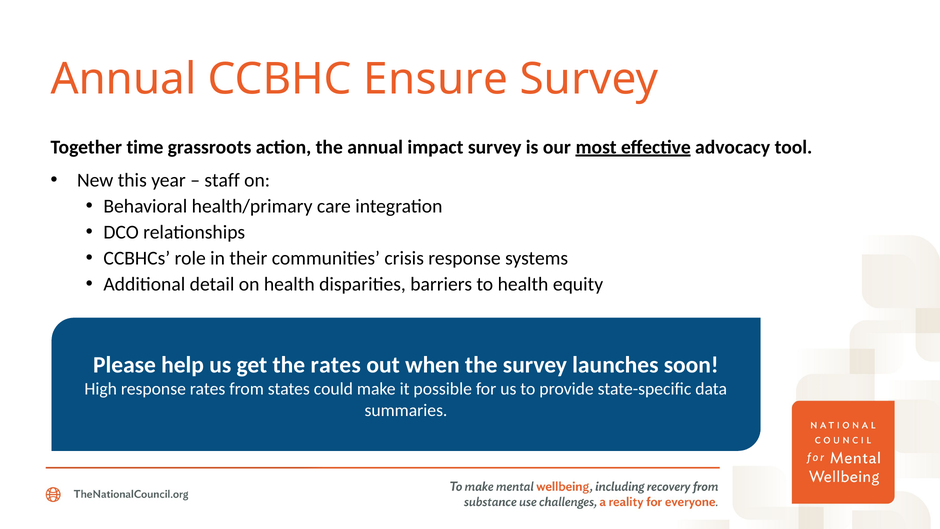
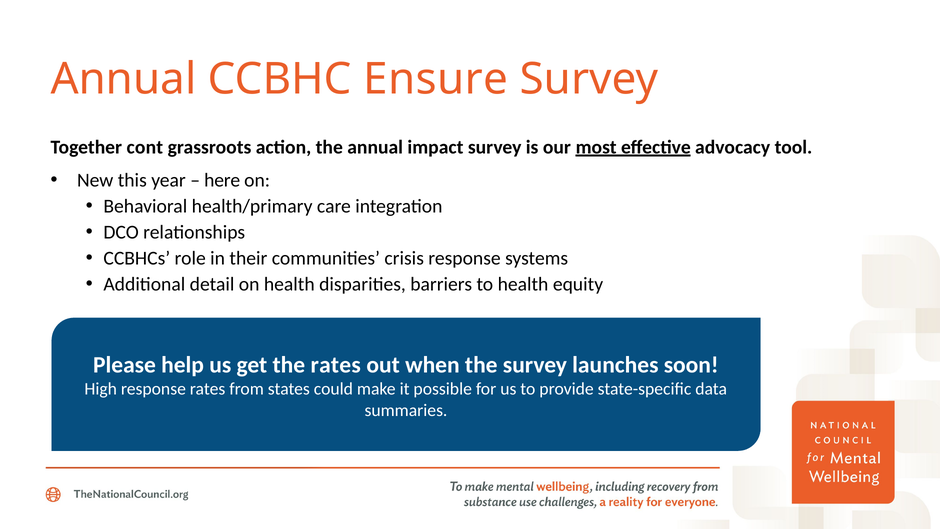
time: time -> cont
staff: staff -> here
